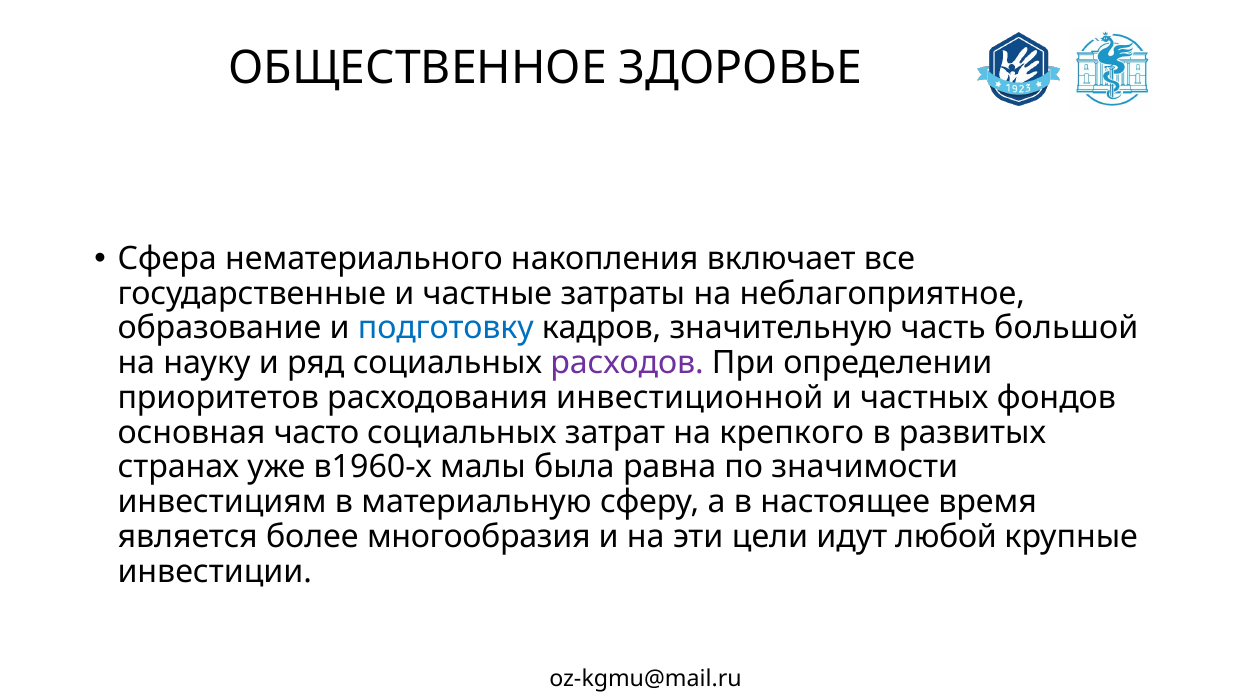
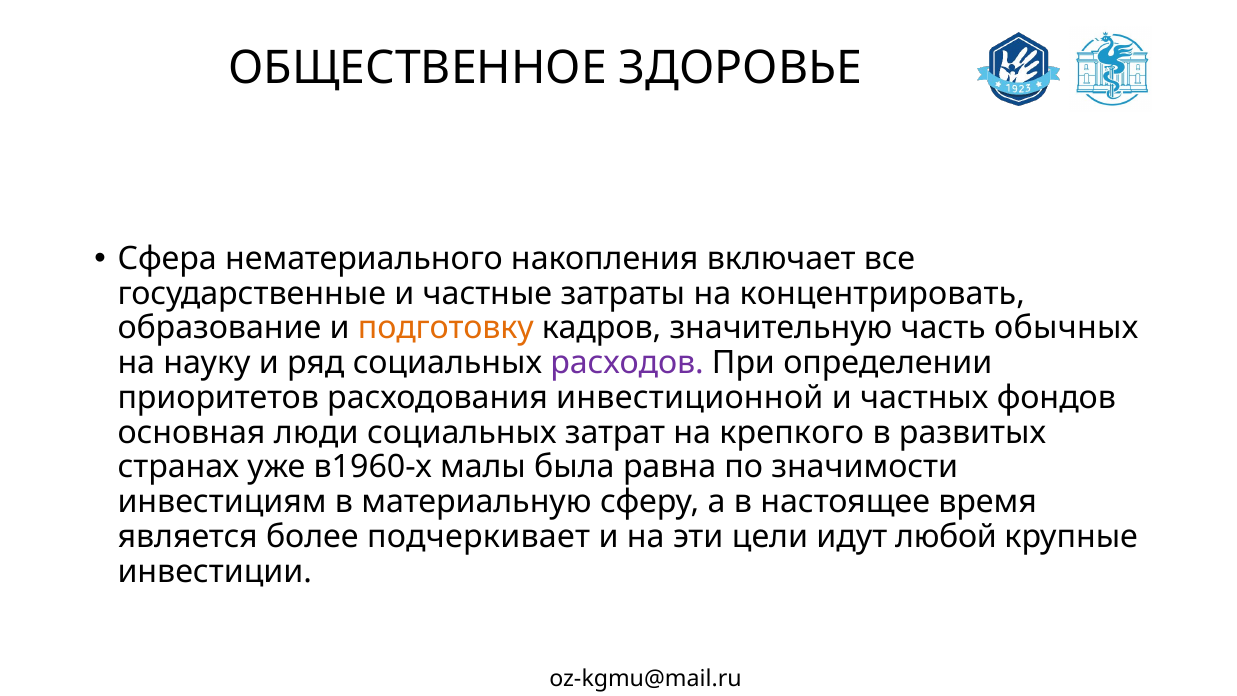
неблагоприятное: неблагоприятное -> концентрировать
подготовку colour: blue -> orange
большой: большой -> обычных
часто: часто -> люди
многообразия: многообразия -> подчеркивает
